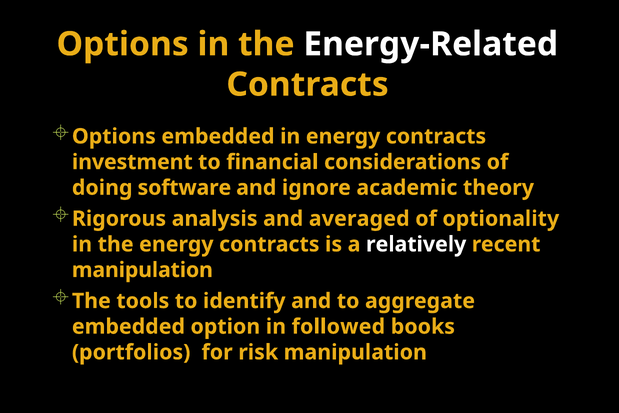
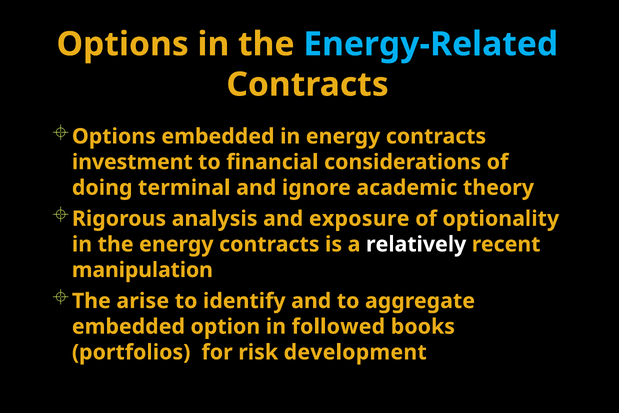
Energy-Related colour: white -> light blue
software: software -> terminal
averaged: averaged -> exposure
tools: tools -> arise
risk manipulation: manipulation -> development
